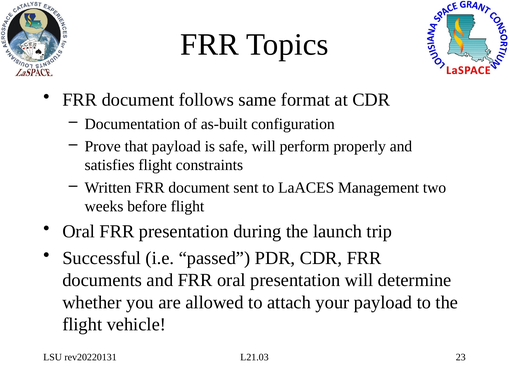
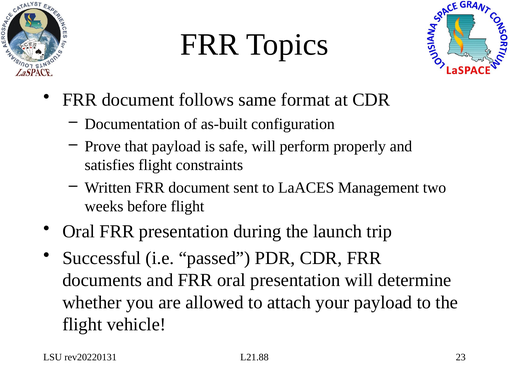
L21.03: L21.03 -> L21.88
